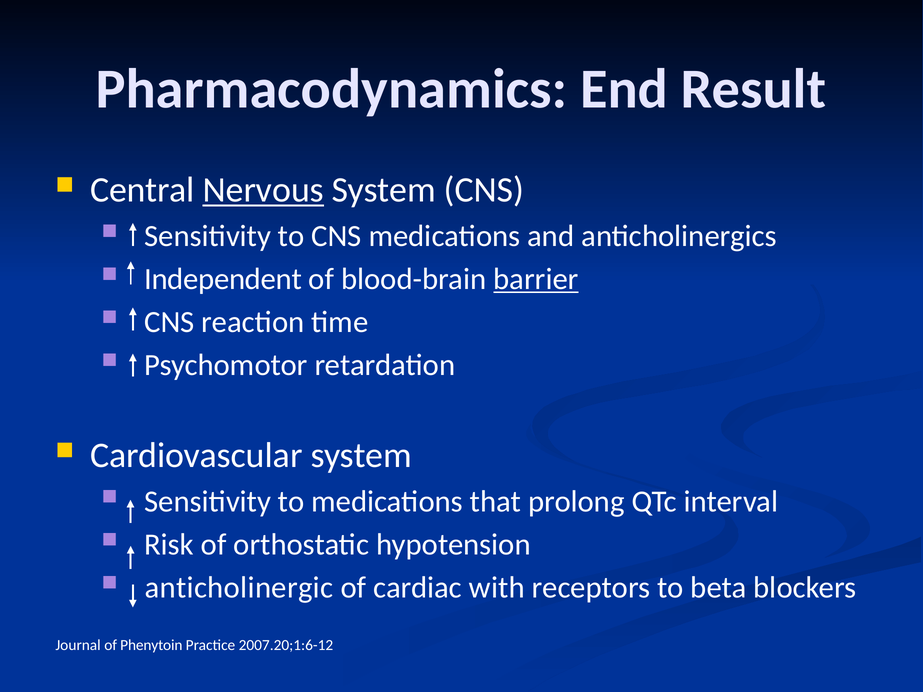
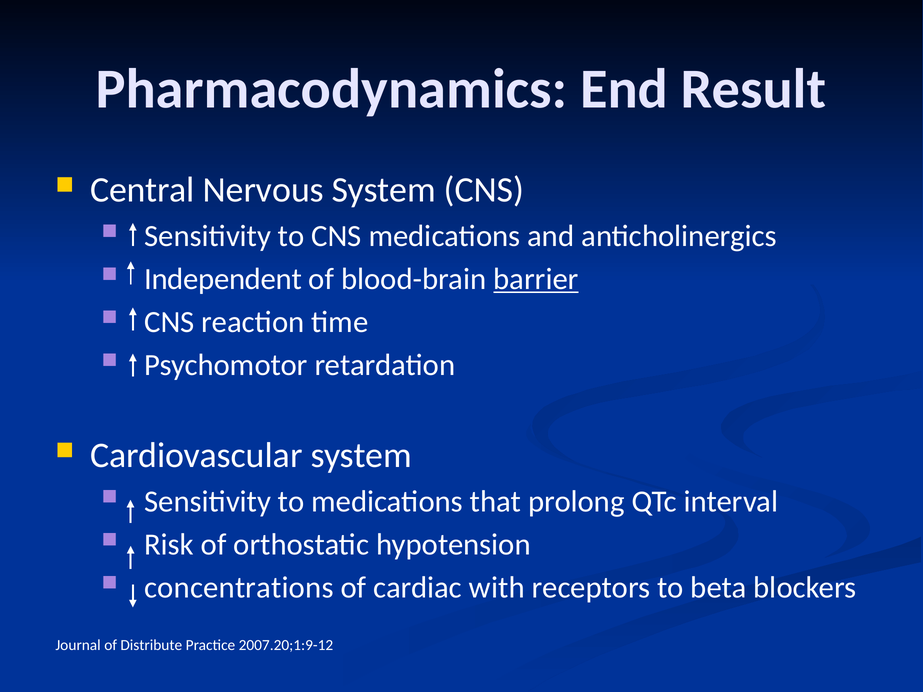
Nervous underline: present -> none
anticholinergic: anticholinergic -> concentrations
Phenytoin: Phenytoin -> Distribute
2007.20;1:6-12: 2007.20;1:6-12 -> 2007.20;1:9-12
